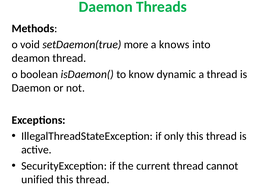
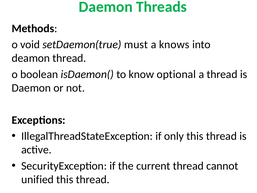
more: more -> must
dynamic: dynamic -> optional
